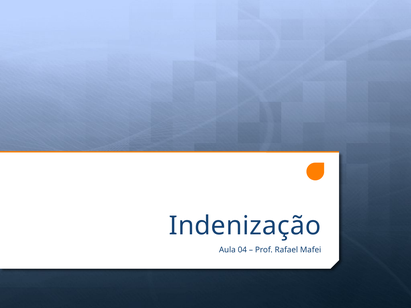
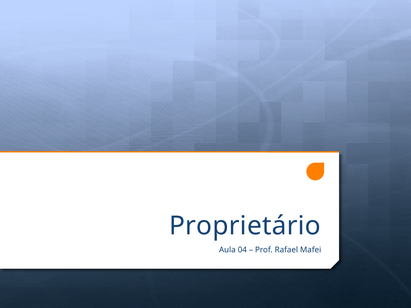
Indenização: Indenização -> Proprietário
